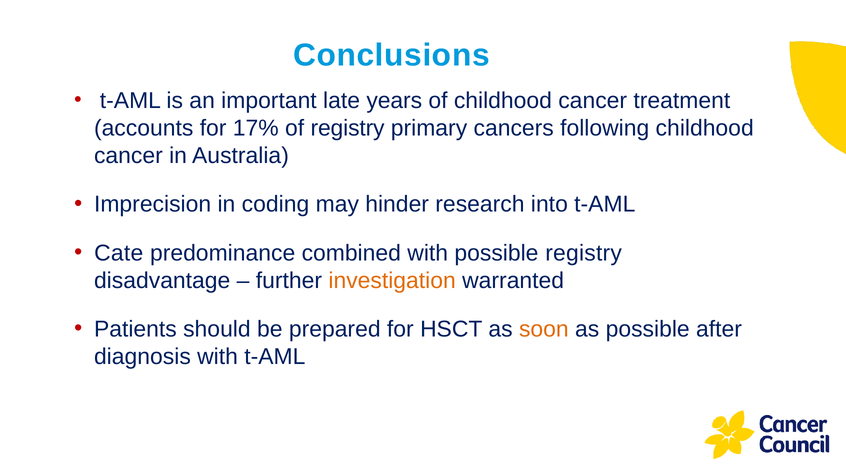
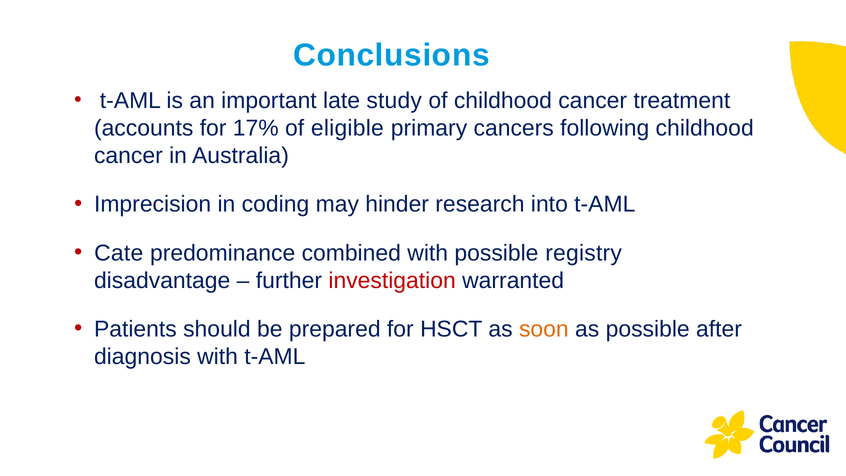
years: years -> study
of registry: registry -> eligible
investigation colour: orange -> red
